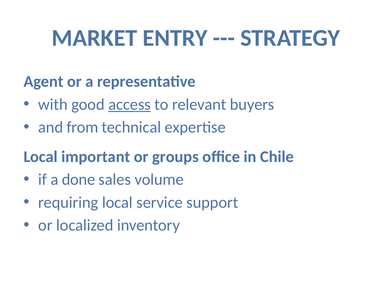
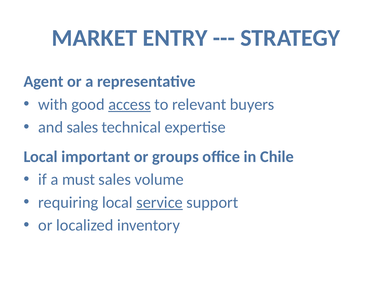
and from: from -> sales
done: done -> must
service underline: none -> present
